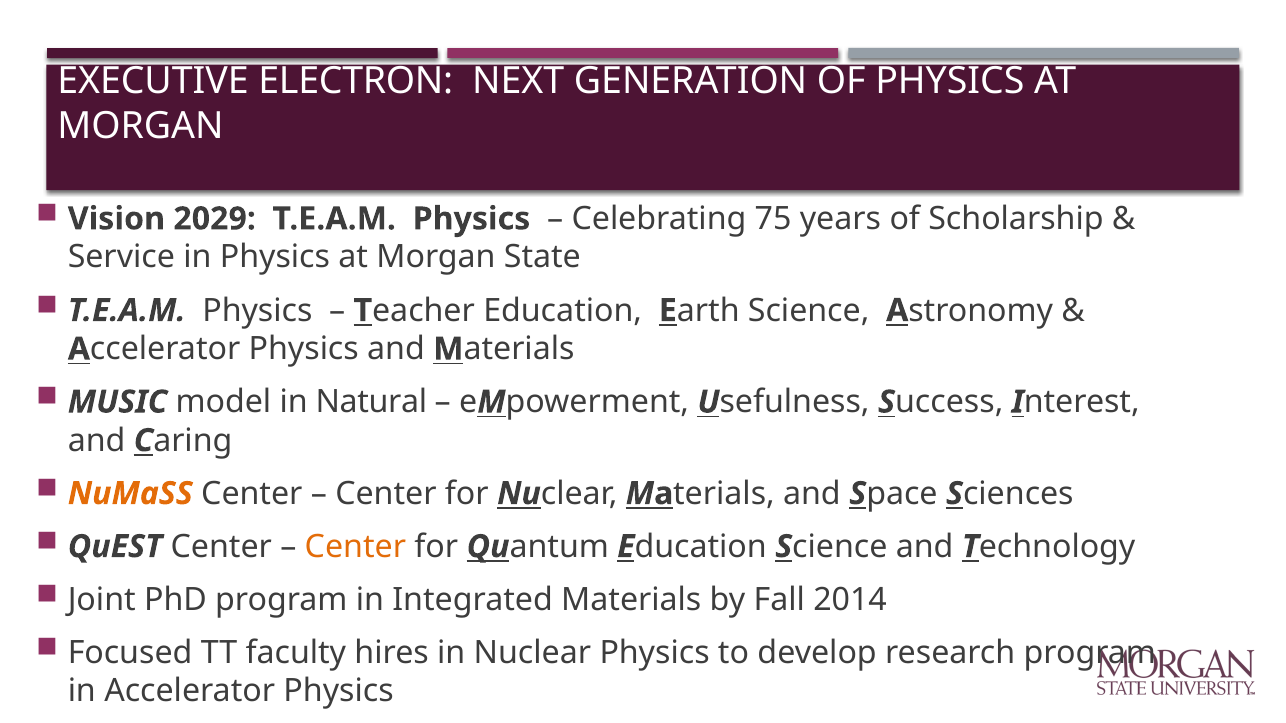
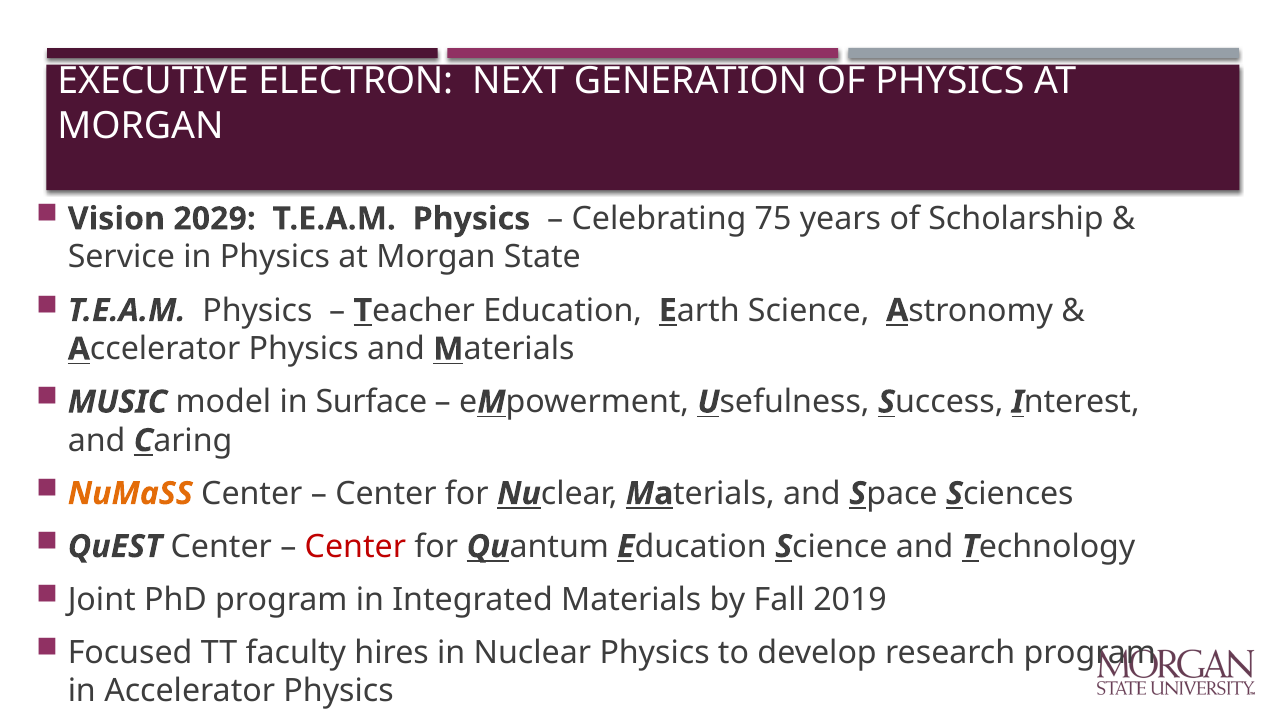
Natural: Natural -> Surface
Center at (355, 547) colour: orange -> red
2014: 2014 -> 2019
